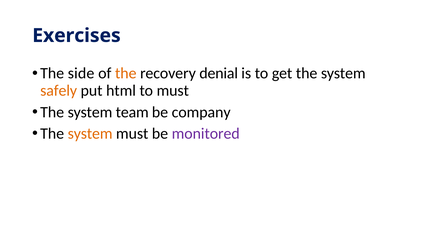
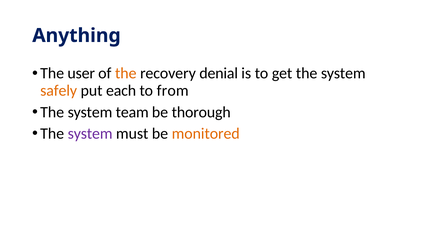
Exercises: Exercises -> Anything
side: side -> user
html: html -> each
to must: must -> from
company: company -> thorough
system at (90, 134) colour: orange -> purple
monitored colour: purple -> orange
